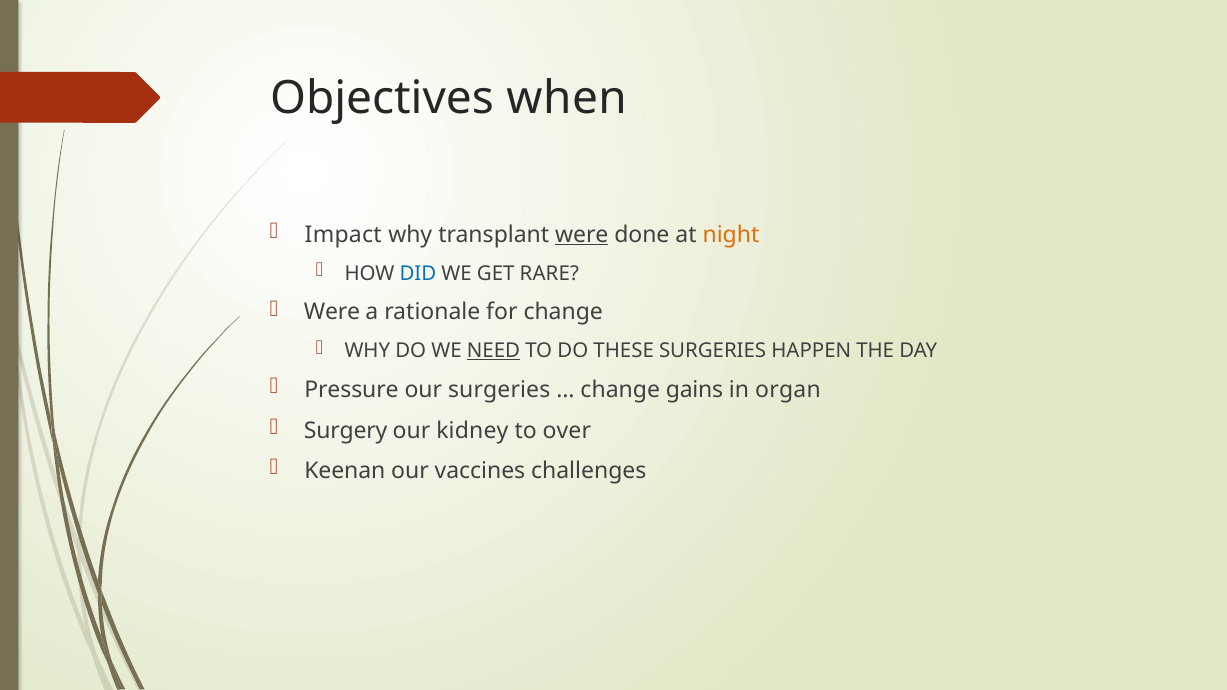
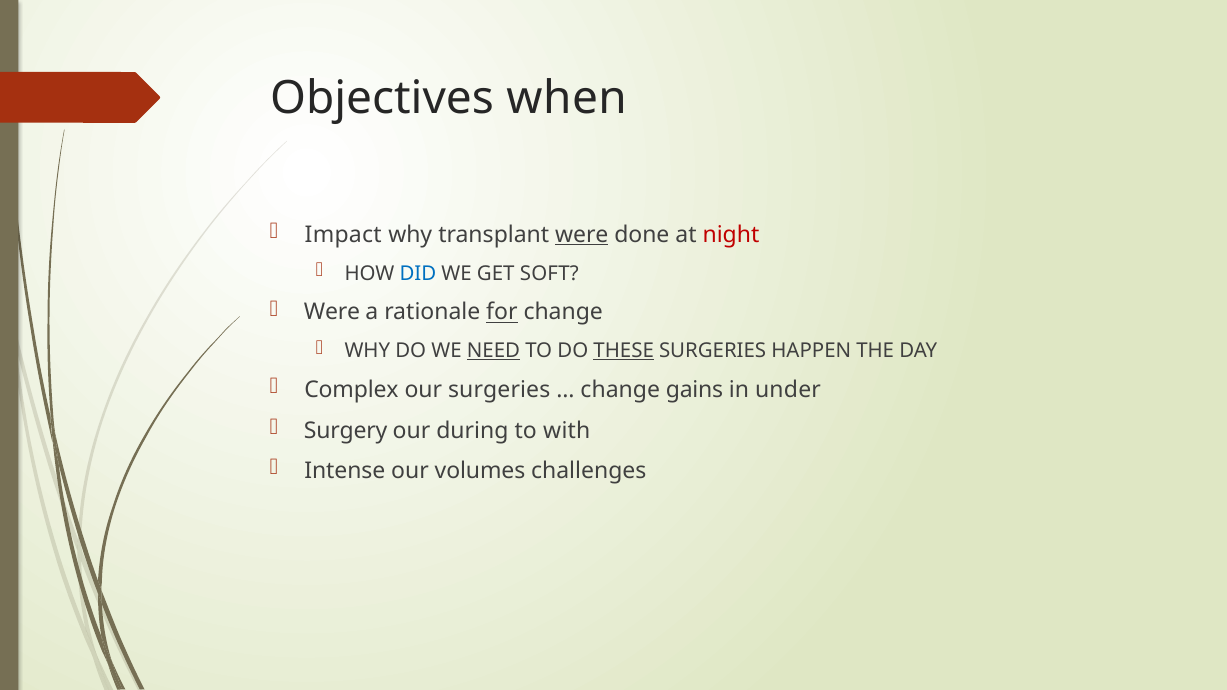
night colour: orange -> red
RARE: RARE -> SOFT
for underline: none -> present
THESE underline: none -> present
Pressure: Pressure -> Complex
organ: organ -> under
kidney: kidney -> during
over: over -> with
Keenan: Keenan -> Intense
vaccines: vaccines -> volumes
